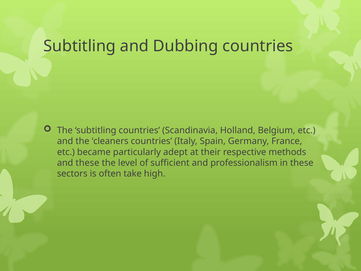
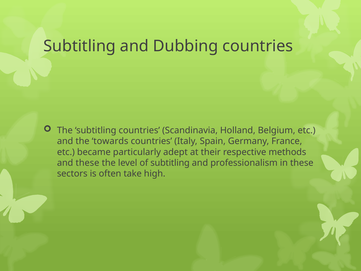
cleaners: cleaners -> towards
of sufficient: sufficient -> subtitling
